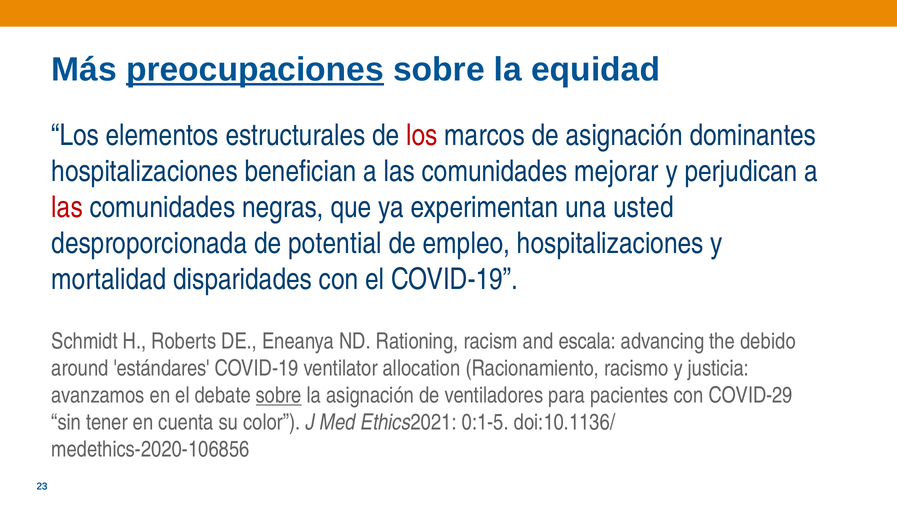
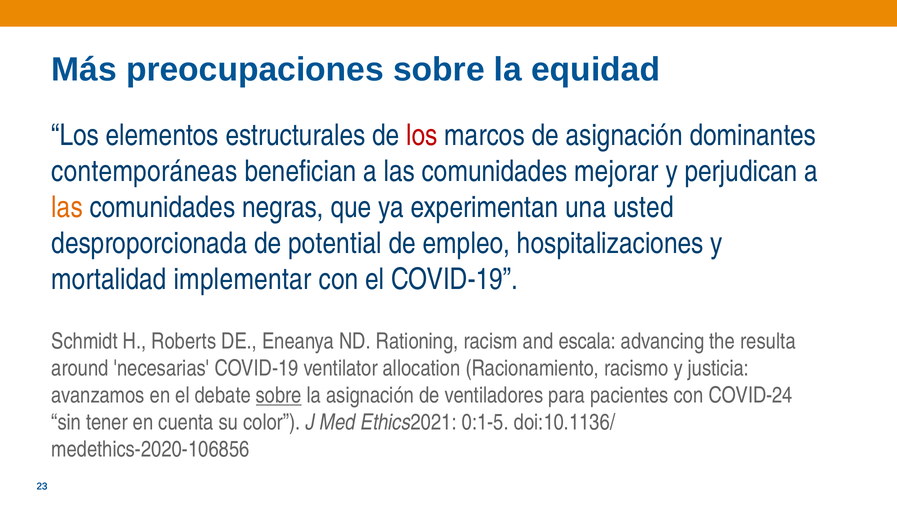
preocupaciones underline: present -> none
hospitalizaciones at (145, 171): hospitalizaciones -> contemporáneas
las at (67, 207) colour: red -> orange
disparidades: disparidades -> implementar
debido: debido -> resulta
estándares: estándares -> necesarias
COVID-29: COVID-29 -> COVID-24
